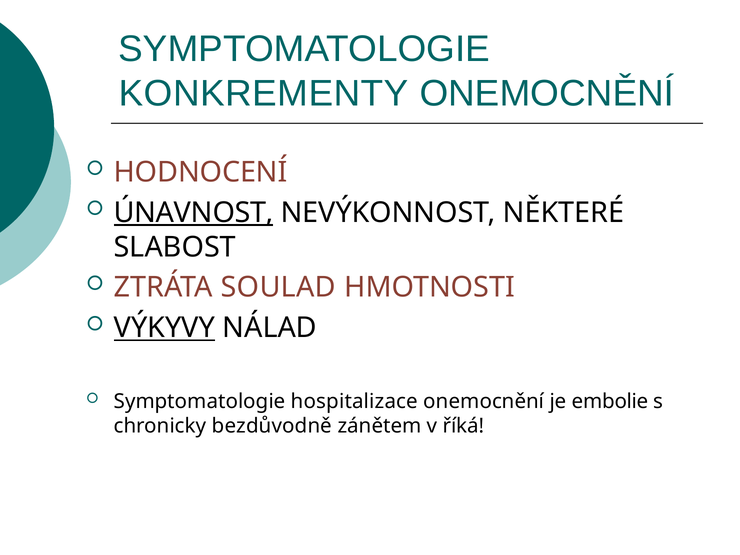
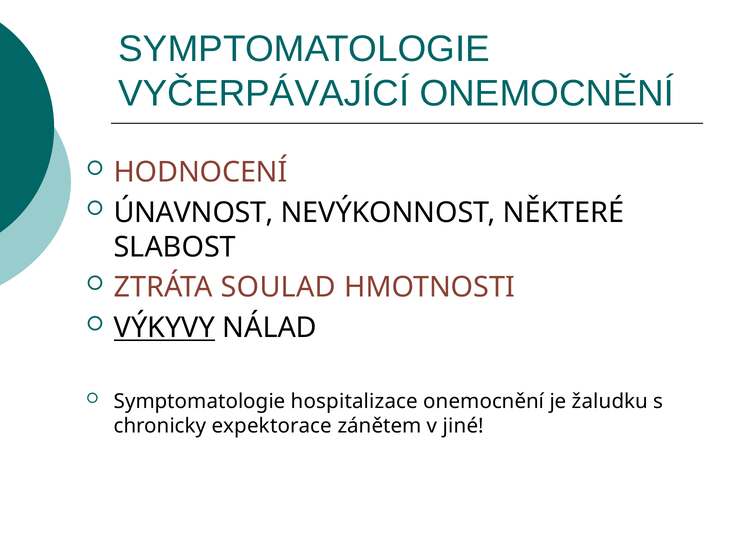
KONKREMENTY: KONKREMENTY -> VYČERPÁVAJÍCÍ
ÚNAVNOST underline: present -> none
embolie: embolie -> žaludku
bezdůvodně: bezdůvodně -> expektorace
říká: říká -> jiné
